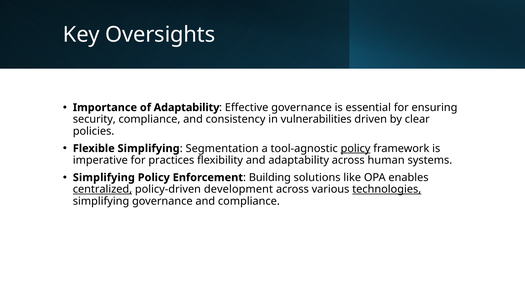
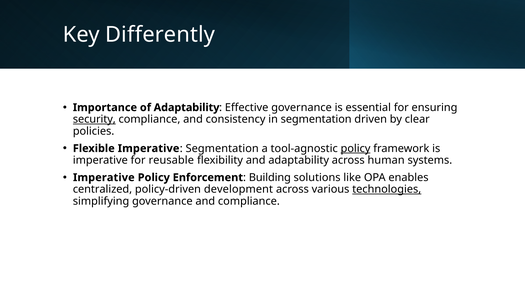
Oversights: Oversights -> Differently
security underline: none -> present
in vulnerabilities: vulnerabilities -> segmentation
Flexible Simplifying: Simplifying -> Imperative
practices: practices -> reusable
Simplifying at (104, 178): Simplifying -> Imperative
centralized underline: present -> none
